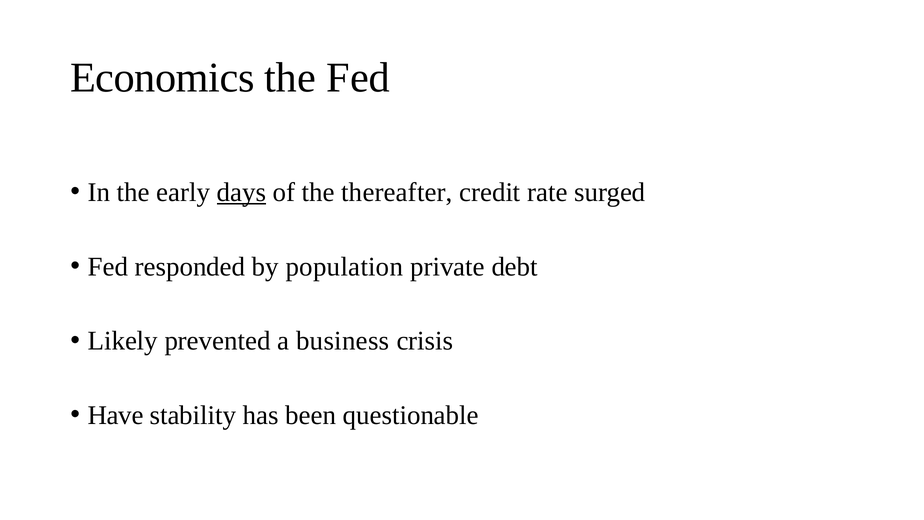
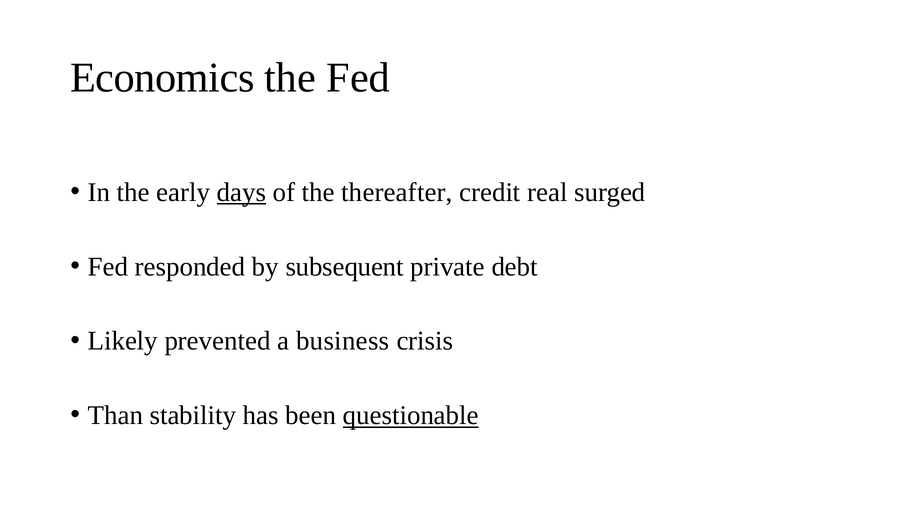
rate: rate -> real
population: population -> subsequent
Have: Have -> Than
questionable underline: none -> present
